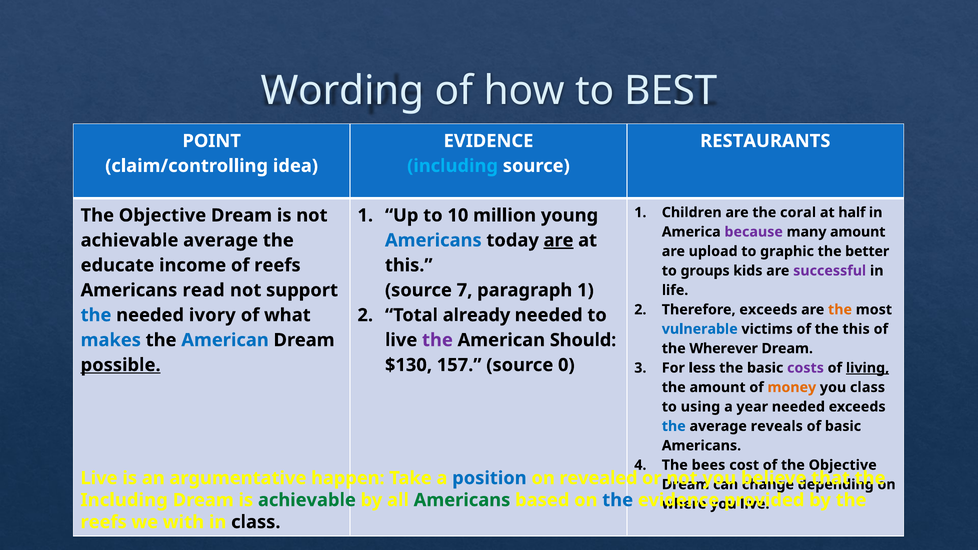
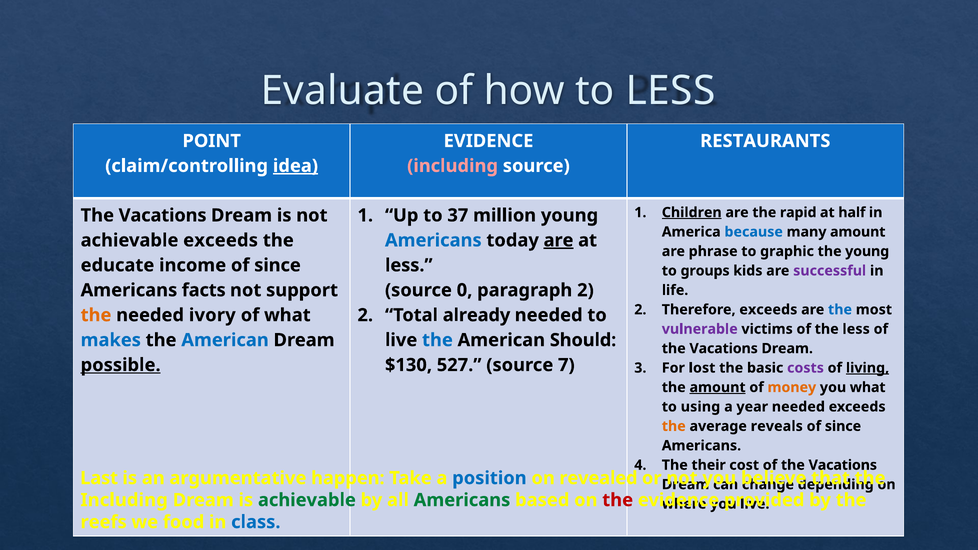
Wording: Wording -> Evaluate
to BEST: BEST -> LESS
idea underline: none -> present
including at (453, 166) colour: light blue -> pink
Children underline: none -> present
coral: coral -> rapid
Objective at (162, 215): Objective -> Vacations
10: 10 -> 37
because colour: purple -> blue
achievable average: average -> exceeds
upload: upload -> phrase
the better: better -> young
income of reefs: reefs -> since
this at (409, 265): this -> less
read: read -> facts
7: 7 -> 0
paragraph 1: 1 -> 2
the at (840, 310) colour: orange -> blue
the at (96, 315) colour: blue -> orange
vulnerable colour: blue -> purple
the this: this -> less
the at (437, 340) colour: purple -> blue
Wherever at (724, 349): Wherever -> Vacations
157: 157 -> 527
0: 0 -> 7
less: less -> lost
amount at (718, 387) underline: none -> present
you class: class -> what
the at (674, 426) colour: blue -> orange
basic at (843, 426): basic -> since
bees: bees -> their
cost of the Objective: Objective -> Vacations
Live at (99, 478): Live -> Last
the at (618, 500) colour: blue -> red
with: with -> food
class at (256, 522) colour: black -> blue
